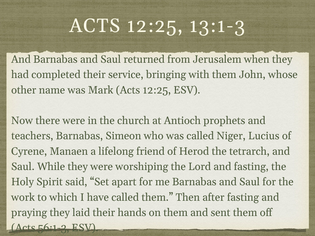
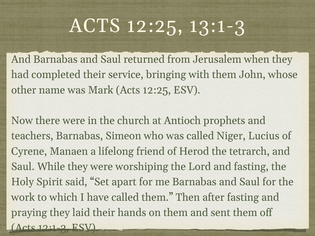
56:1-3: 56:1-3 -> 12:1-3
